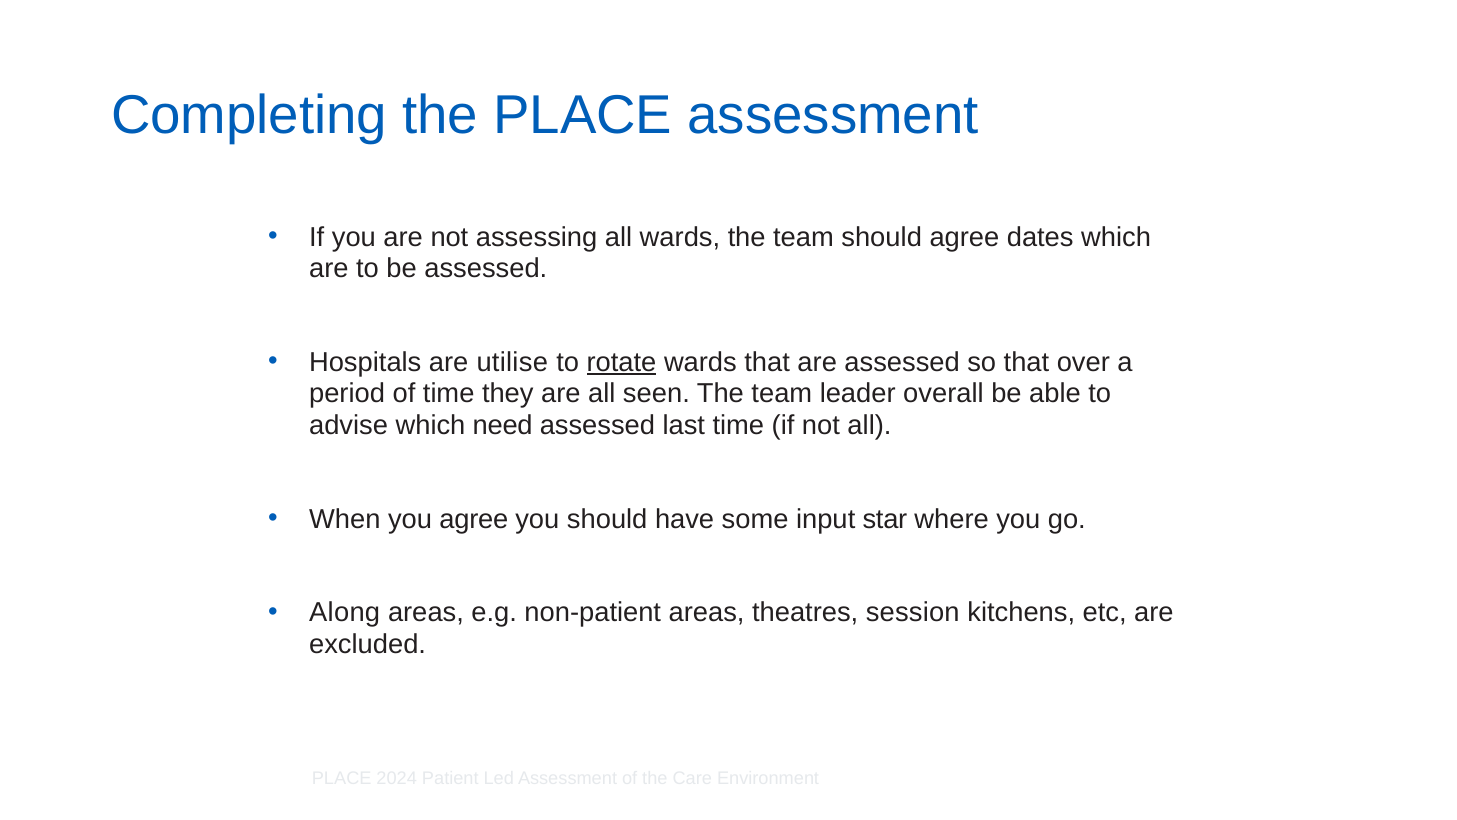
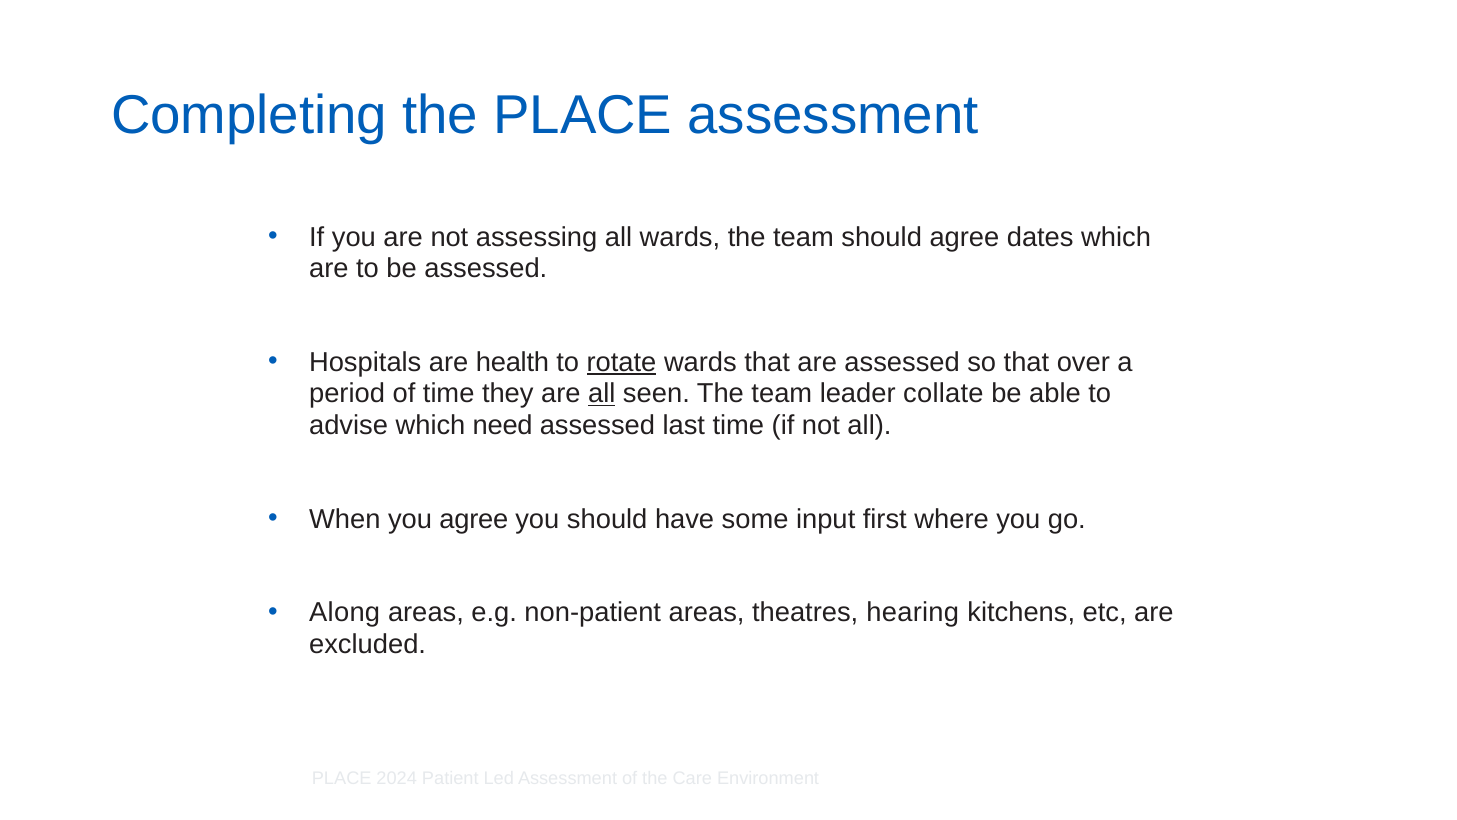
utilise: utilise -> health
all at (602, 394) underline: none -> present
overall: overall -> collate
star: star -> first
session: session -> hearing
